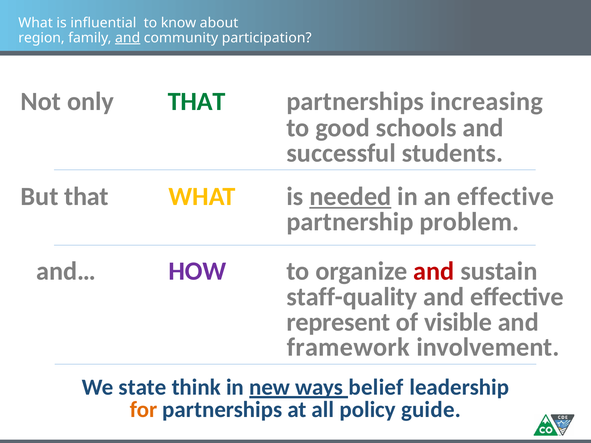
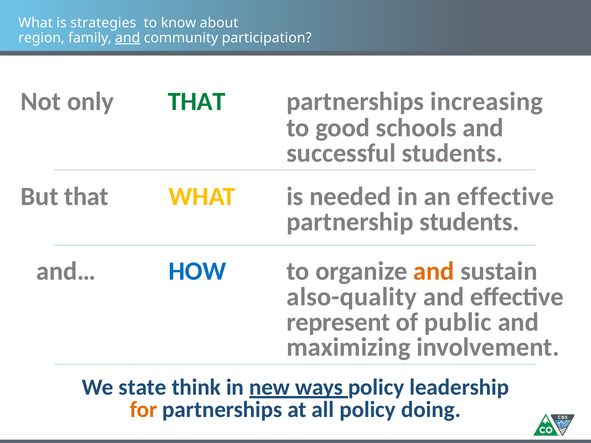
influential: influential -> strategies
needed underline: present -> none
partnership problem: problem -> students
HOW colour: purple -> blue
and at (434, 271) colour: red -> orange
staff-quality: staff-quality -> also-quality
visible: visible -> public
framework: framework -> maximizing
ways belief: belief -> policy
guide: guide -> doing
